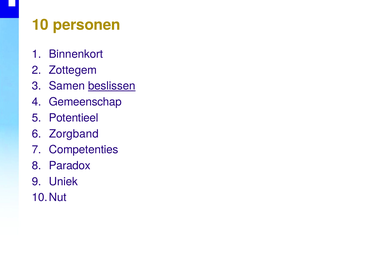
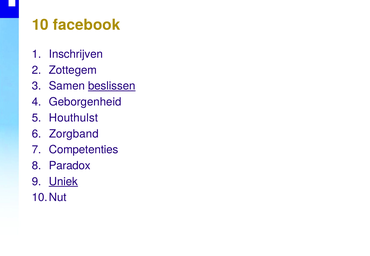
personen: personen -> facebook
Binnenkort: Binnenkort -> Inschrijven
Gemeenschap: Gemeenschap -> Geborgenheid
Potentieel: Potentieel -> Houthulst
Uniek underline: none -> present
